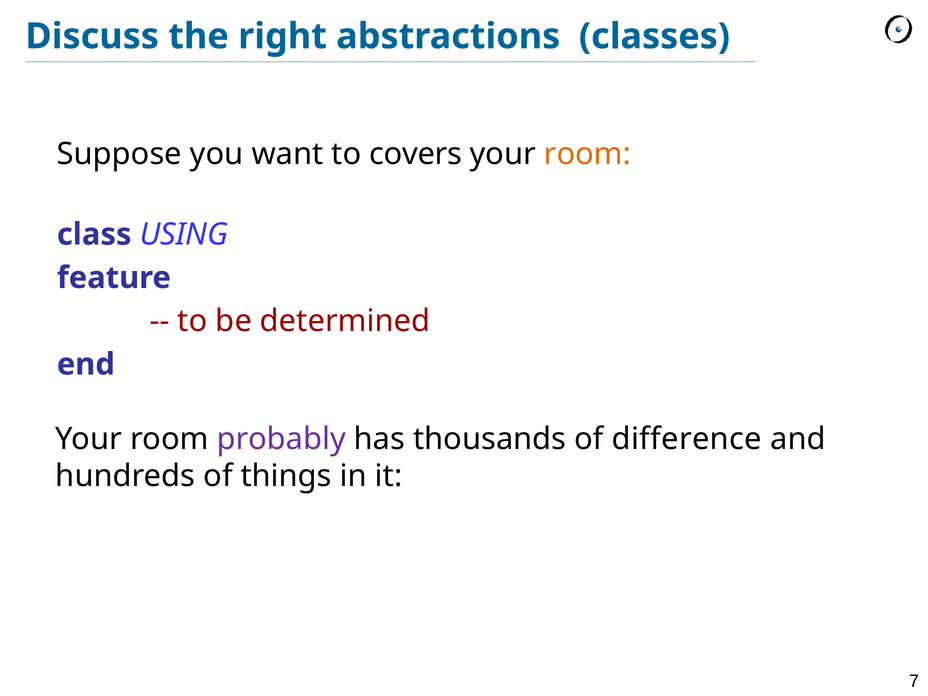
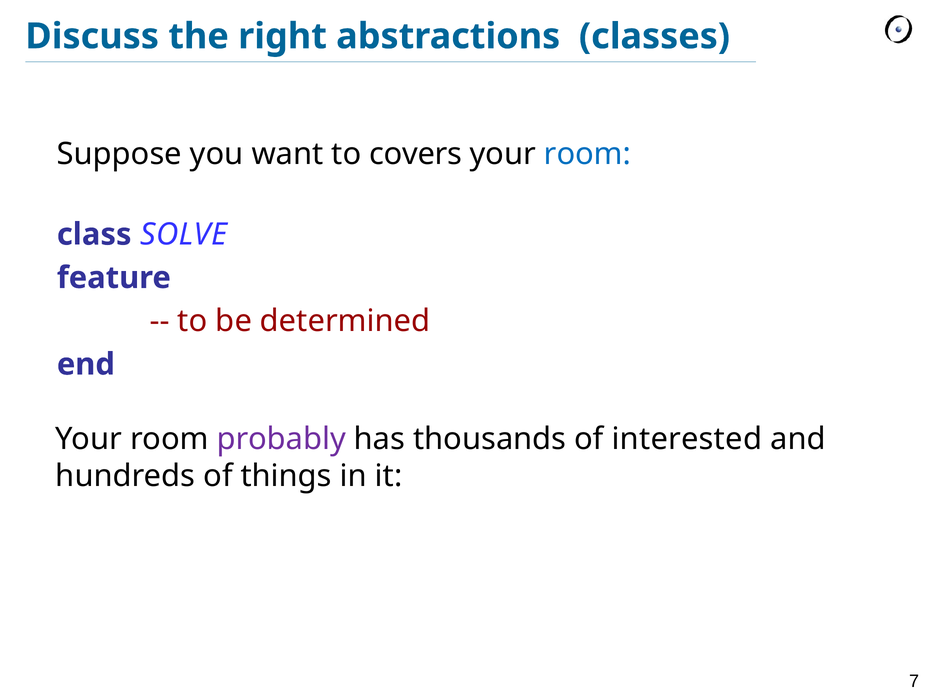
room at (587, 154) colour: orange -> blue
USING: USING -> SOLVE
difference: difference -> interested
